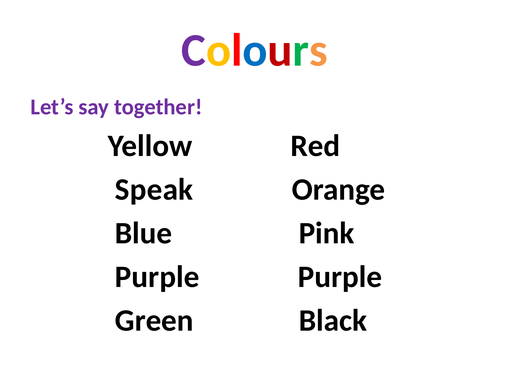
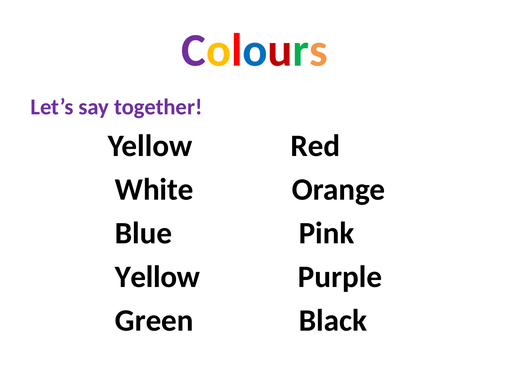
Speak: Speak -> White
Purple at (157, 277): Purple -> Yellow
